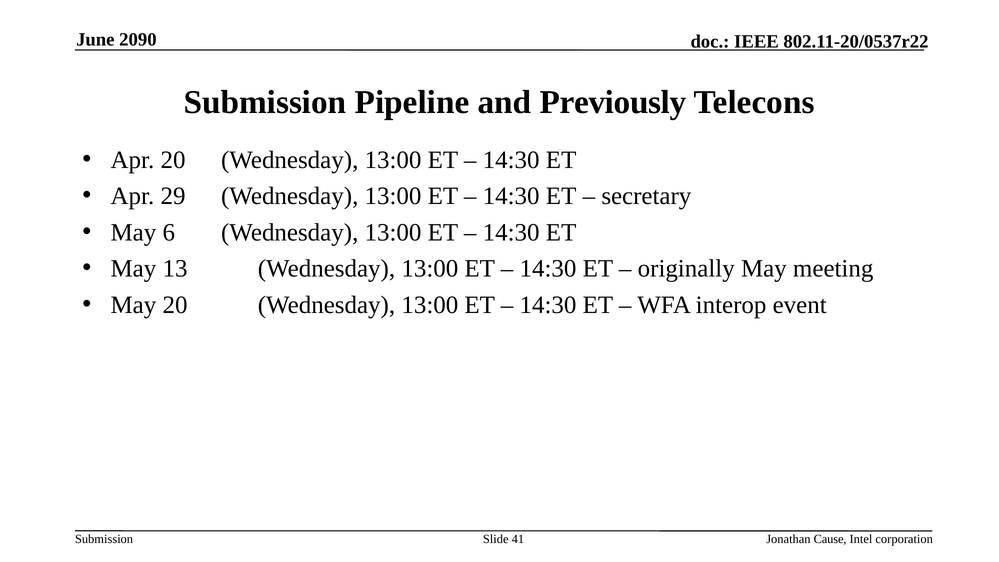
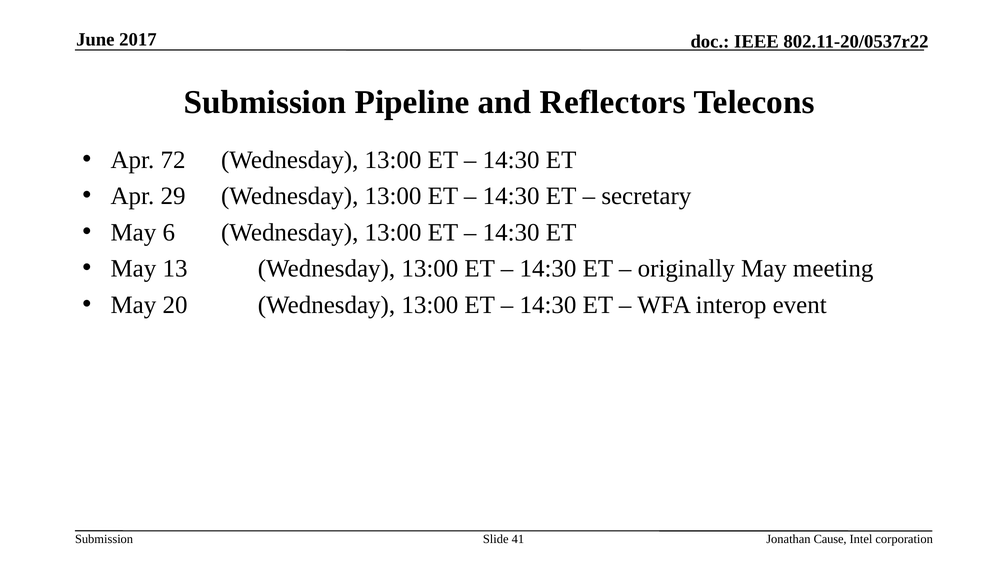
2090: 2090 -> 2017
Previously: Previously -> Reflectors
Apr 20: 20 -> 72
